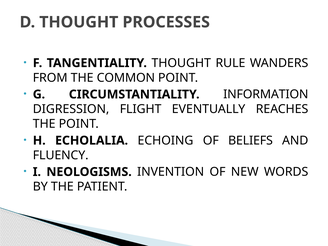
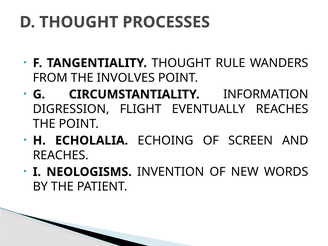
COMMON: COMMON -> INVOLVES
BELIEFS: BELIEFS -> SCREEN
FLUENCY at (61, 155): FLUENCY -> REACHES
